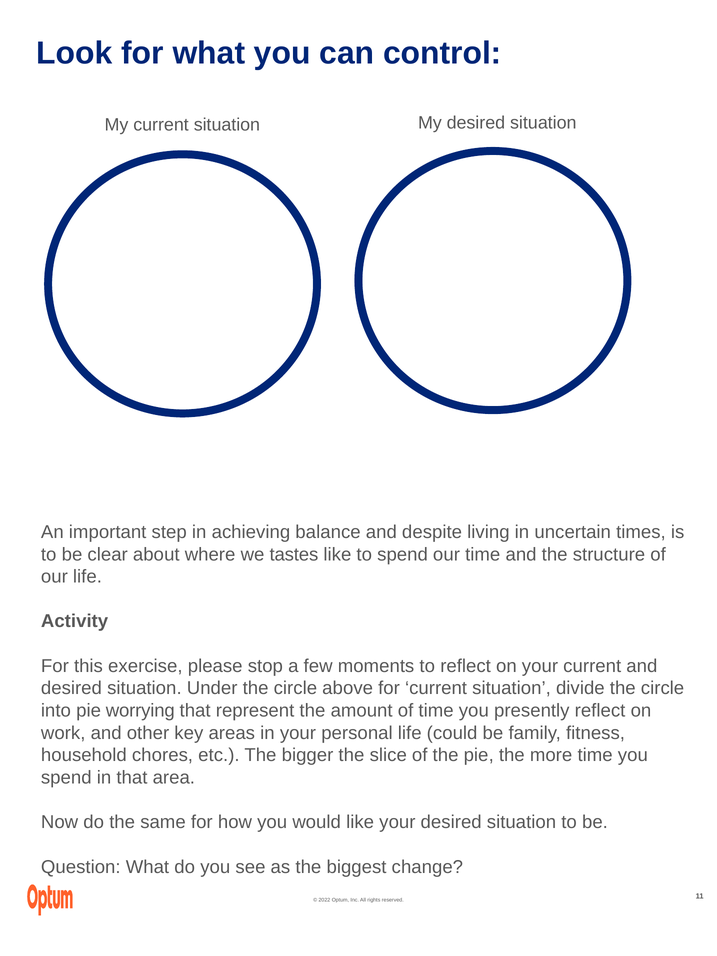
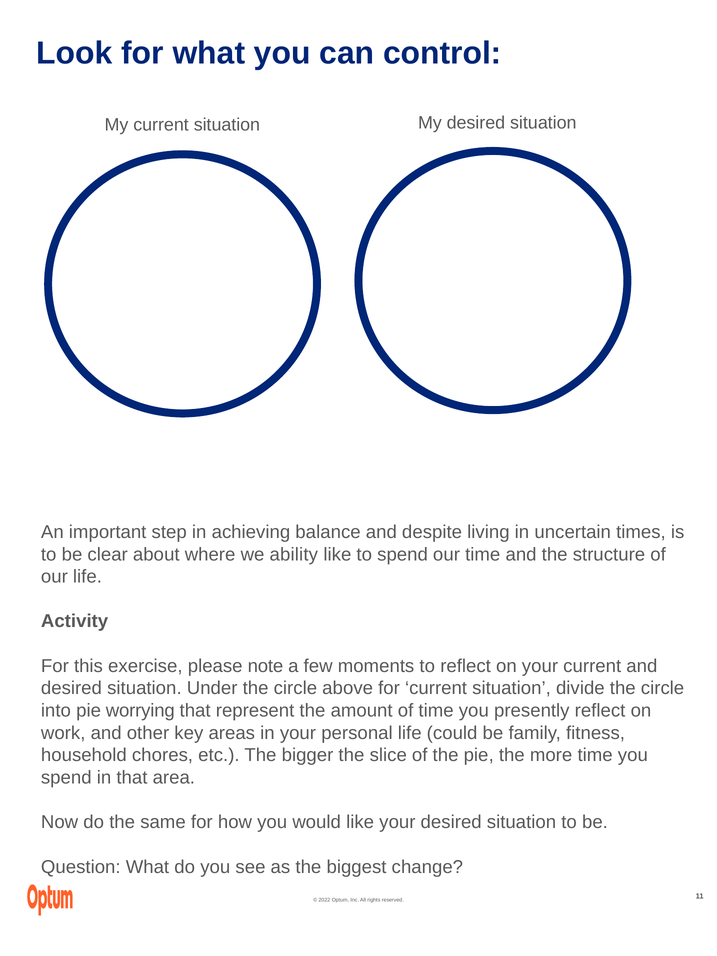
tastes: tastes -> ability
stop: stop -> note
